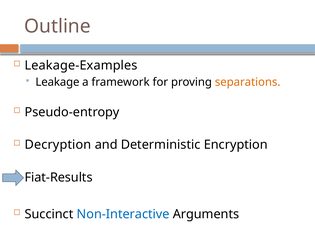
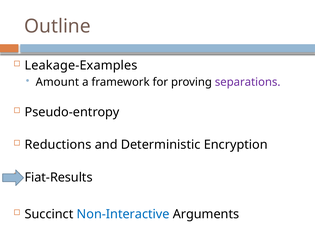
Leakage: Leakage -> Amount
separations colour: orange -> purple
Decryption: Decryption -> Reductions
